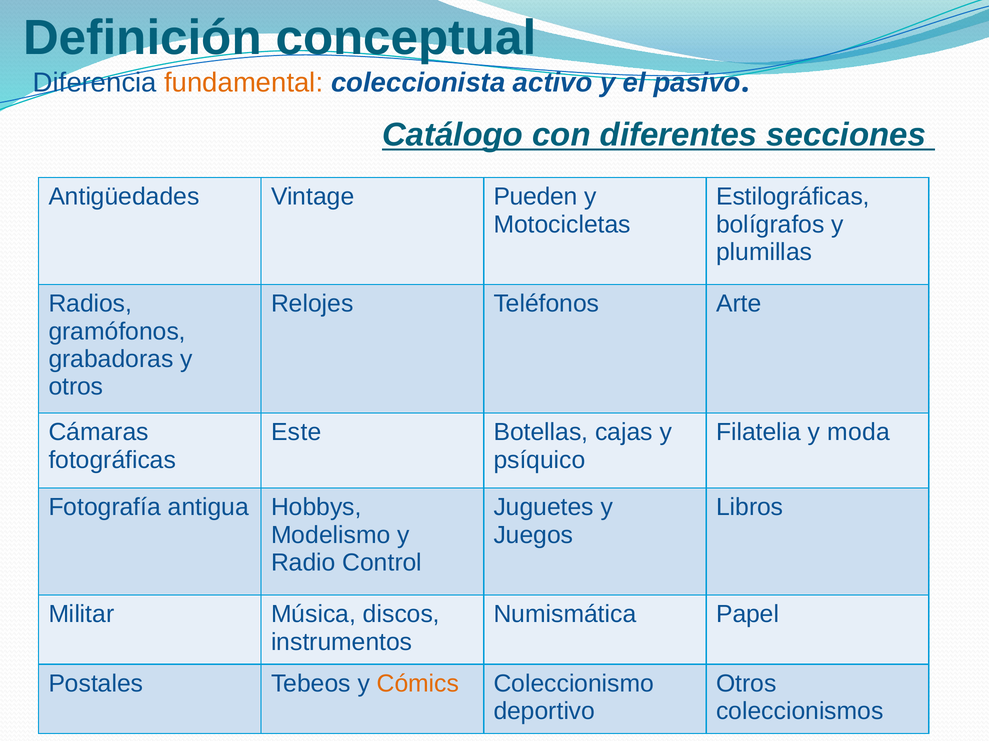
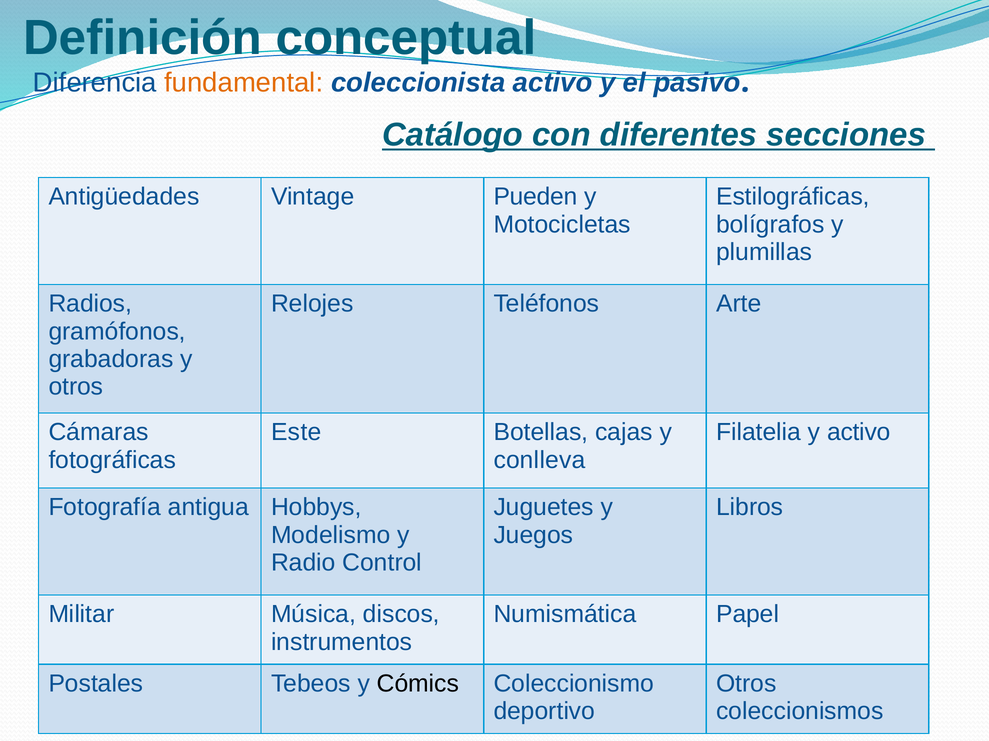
y moda: moda -> activo
psíquico: psíquico -> conlleva
Cómics colour: orange -> black
